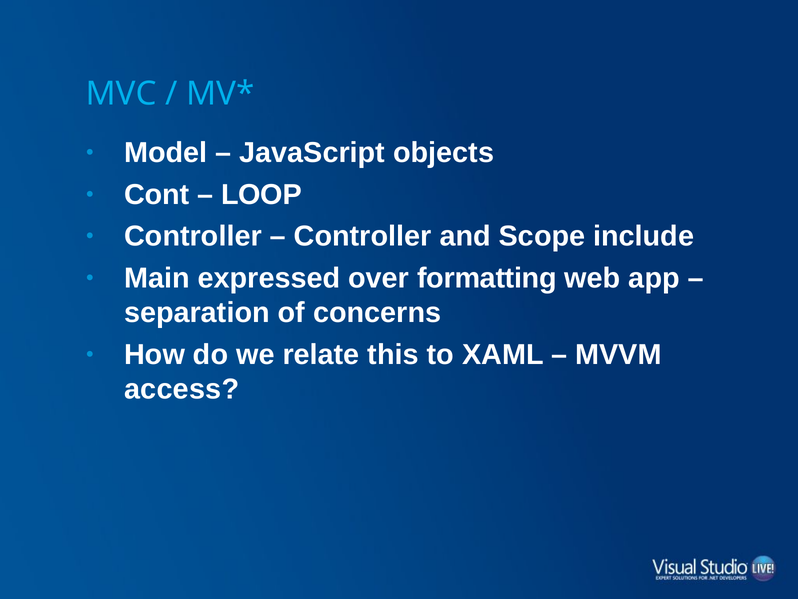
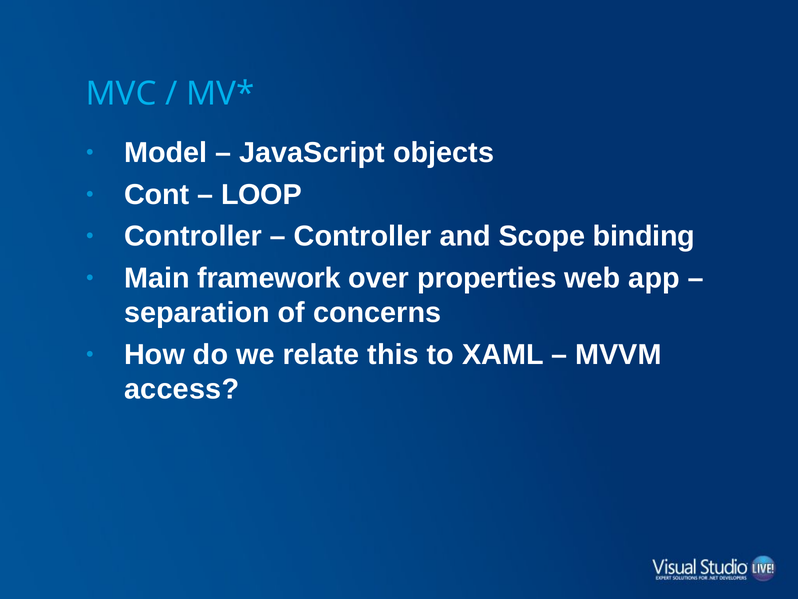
include: include -> binding
expressed: expressed -> framework
formatting: formatting -> properties
